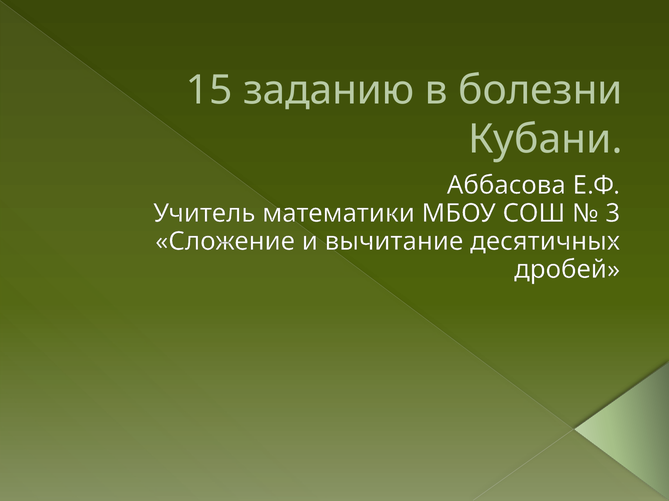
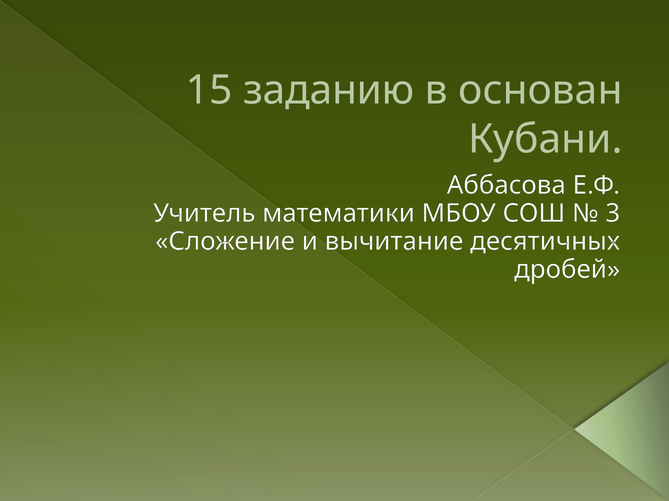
болезни: болезни -> основан
